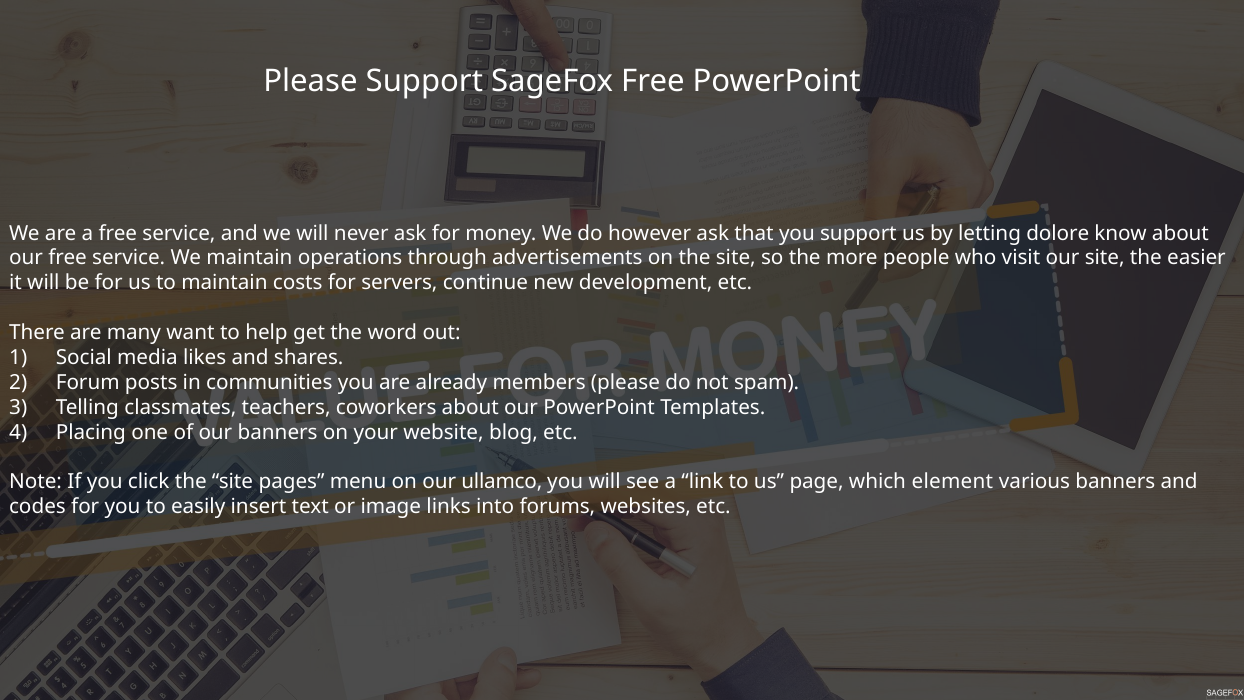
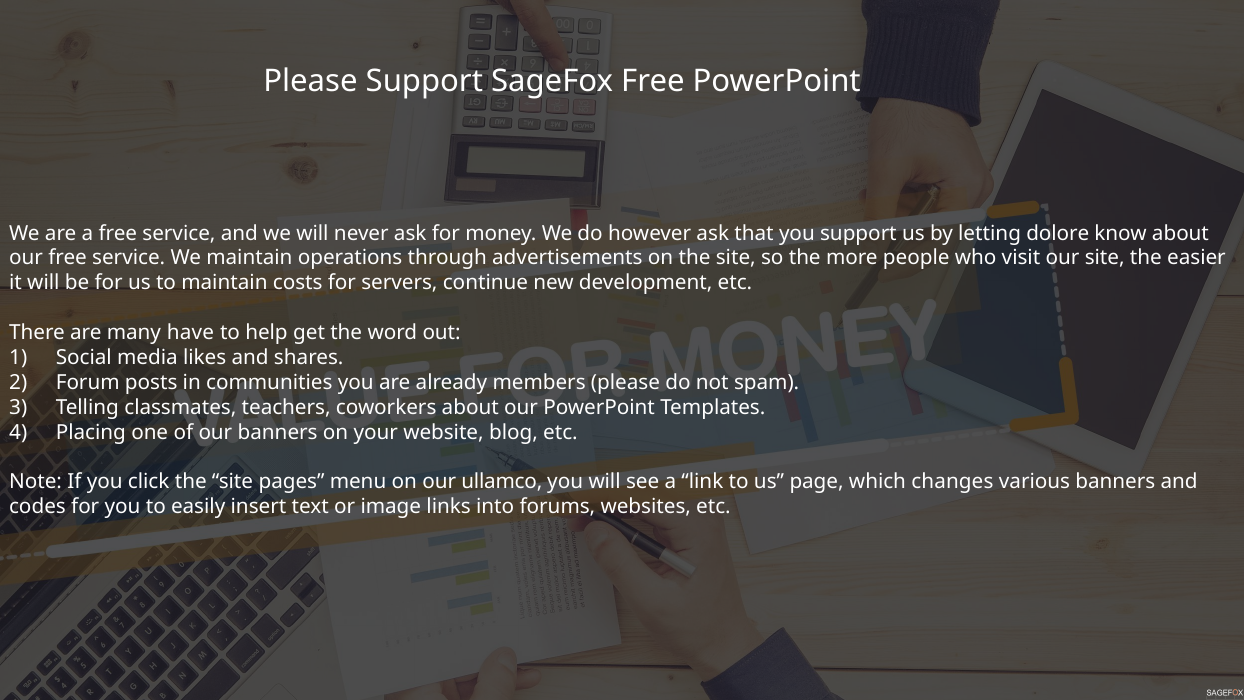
want: want -> have
element: element -> changes
